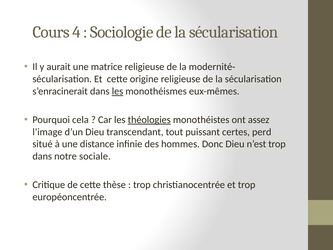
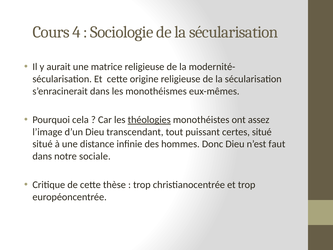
les at (117, 91) underline: present -> none
certes perd: perd -> situé
n’est trop: trop -> faut
